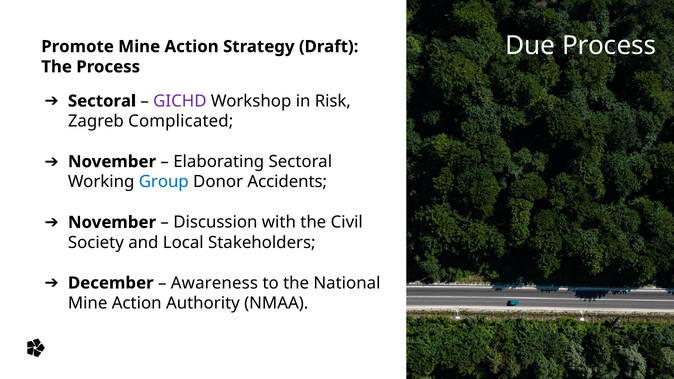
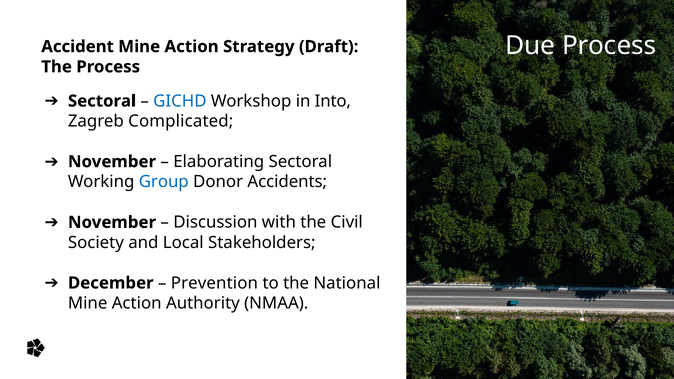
Promote: Promote -> Accident
GICHD colour: purple -> blue
Risk: Risk -> Into
Awareness: Awareness -> Prevention
